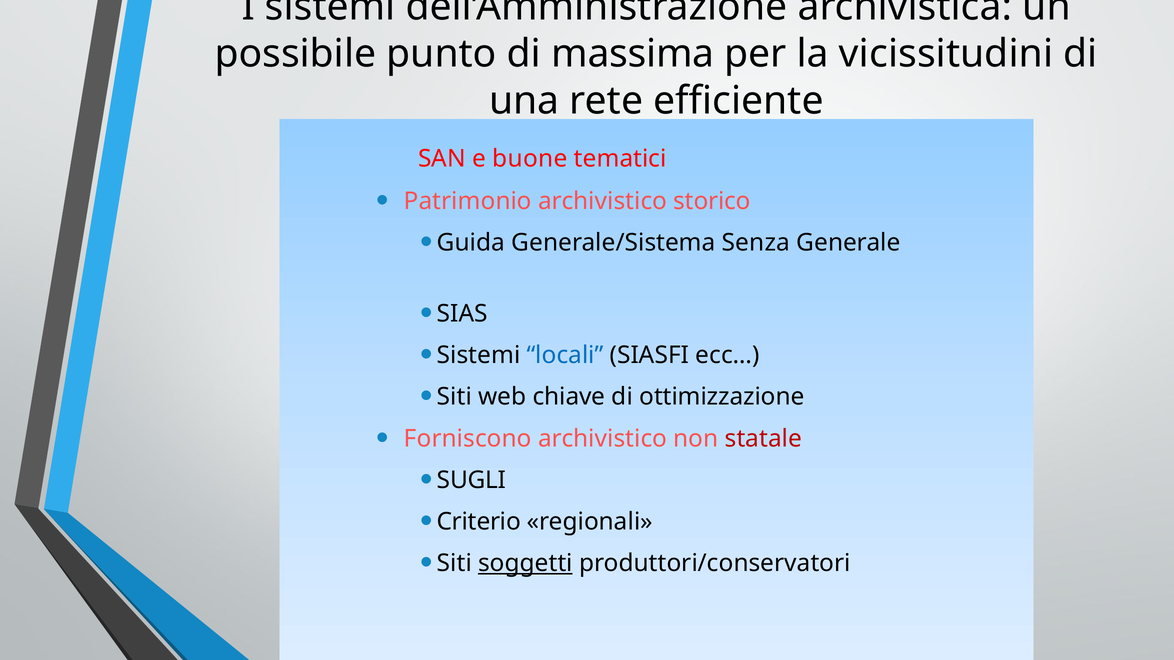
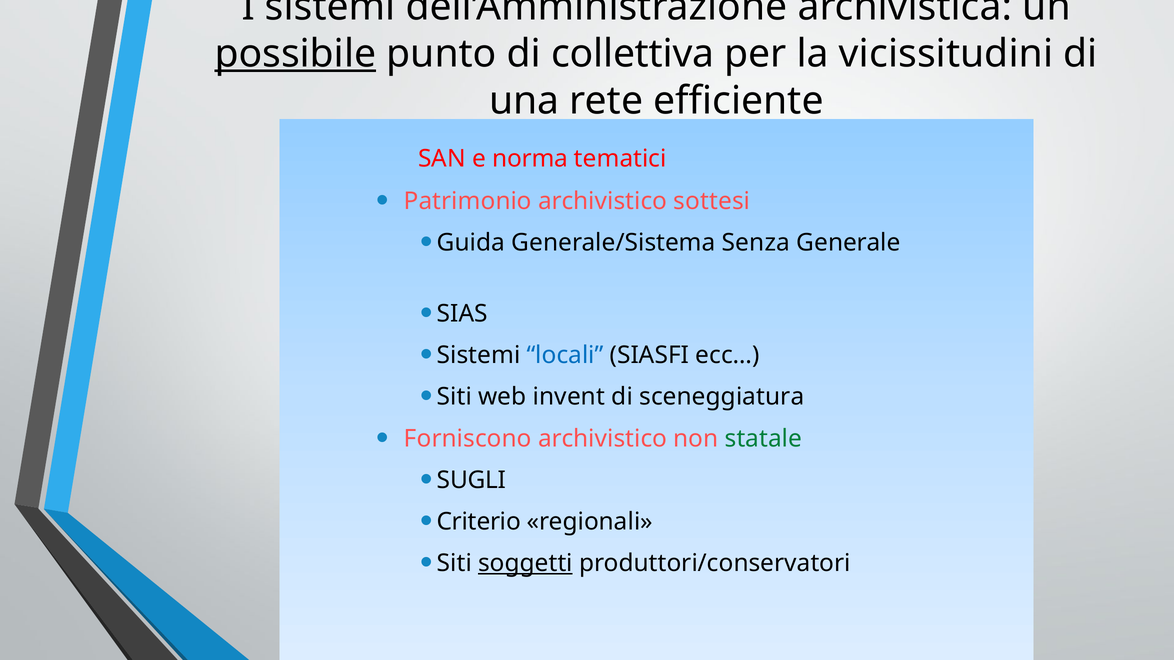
possibile underline: none -> present
massima: massima -> collettiva
buone: buone -> norma
storico: storico -> sottesi
chiave: chiave -> invent
ottimizzazione: ottimizzazione -> sceneggiatura
statale colour: red -> green
